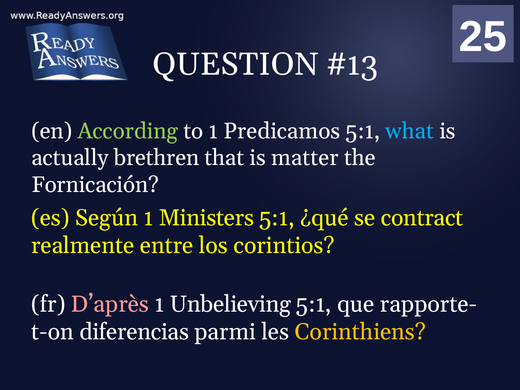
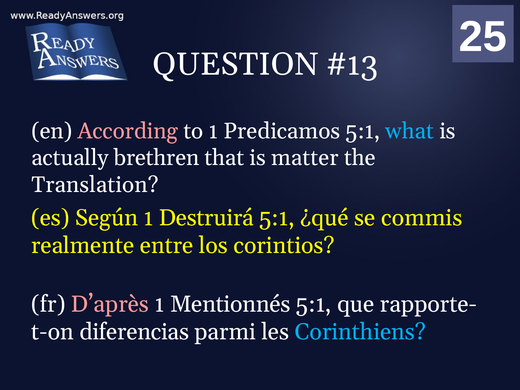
According colour: light green -> pink
Fornicación: Fornicación -> Translation
Ministers: Ministers -> Destruirá
contract: contract -> commis
Unbelieving: Unbelieving -> Mentionnés
Corinthiens colour: yellow -> light blue
